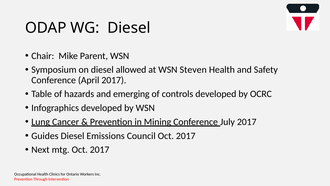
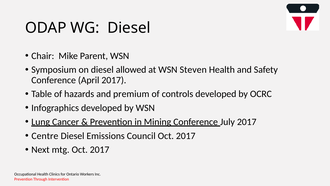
emerging: emerging -> premium
Guides: Guides -> Centre
